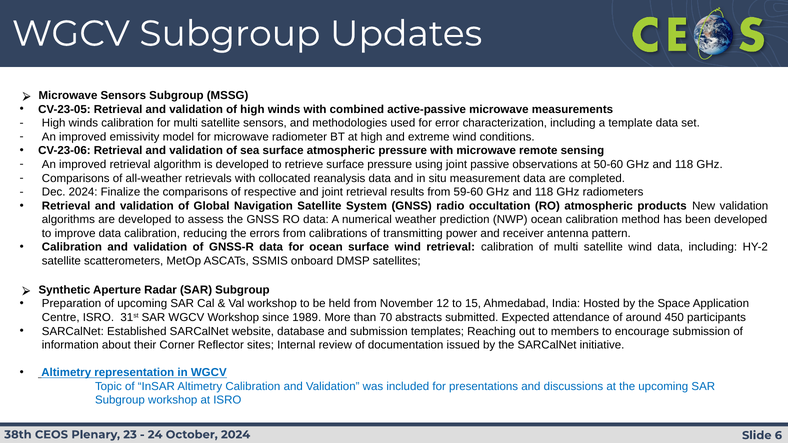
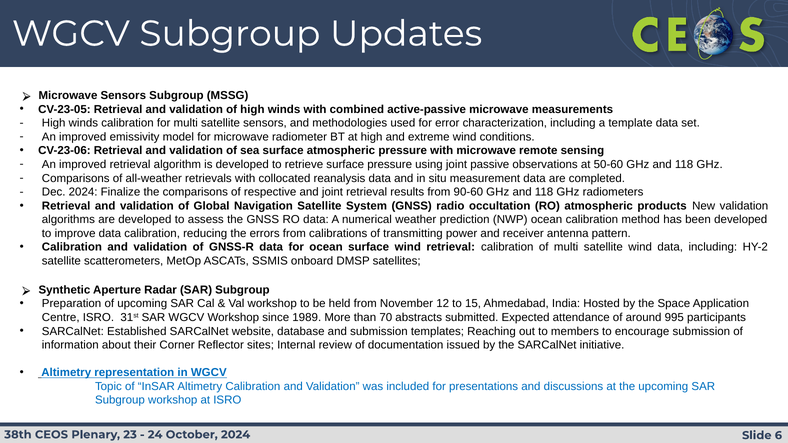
59-60: 59-60 -> 90-60
450: 450 -> 995
